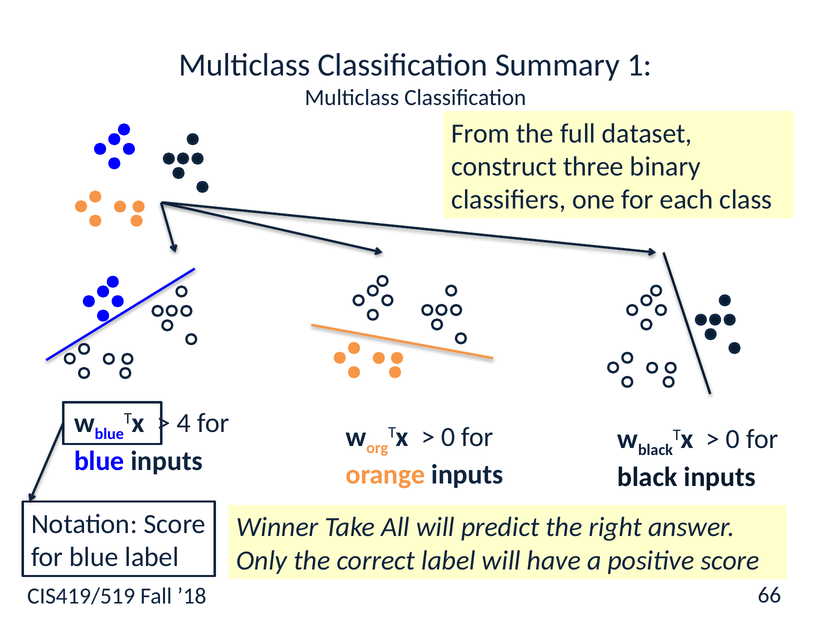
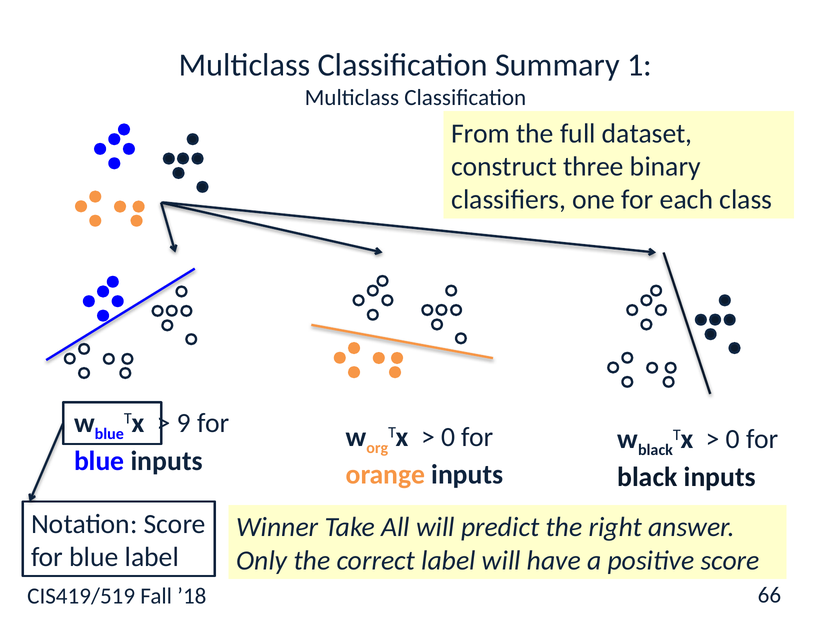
4: 4 -> 9
